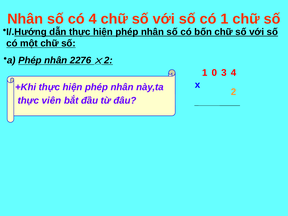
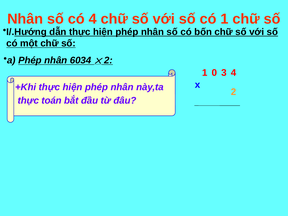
2276: 2276 -> 6034
viên: viên -> toán
